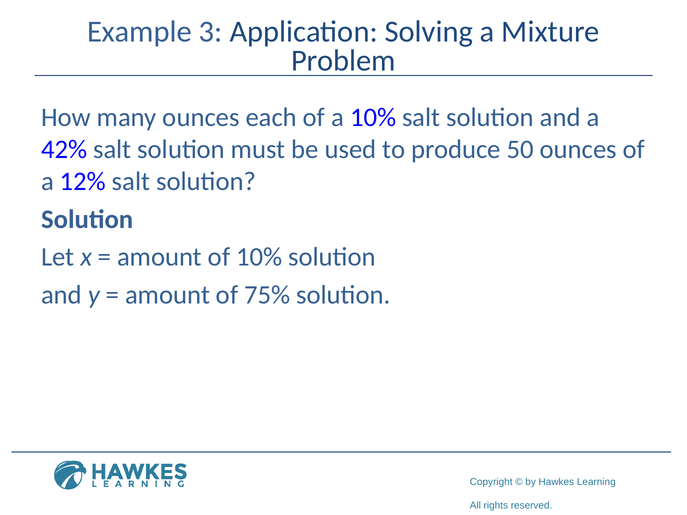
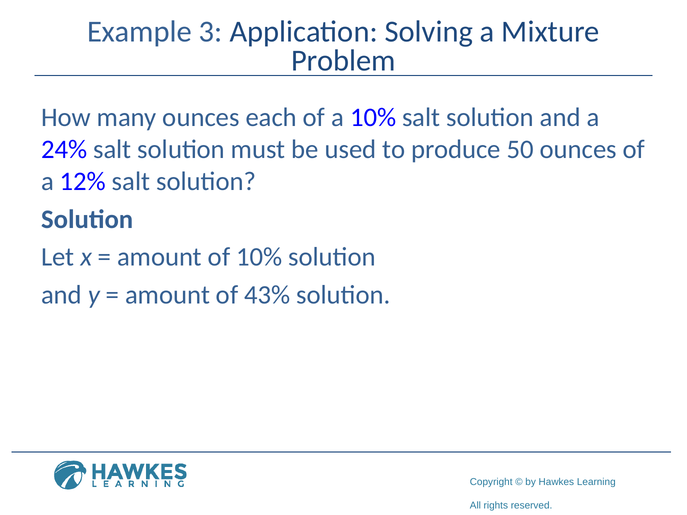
42%: 42% -> 24%
75%: 75% -> 43%
